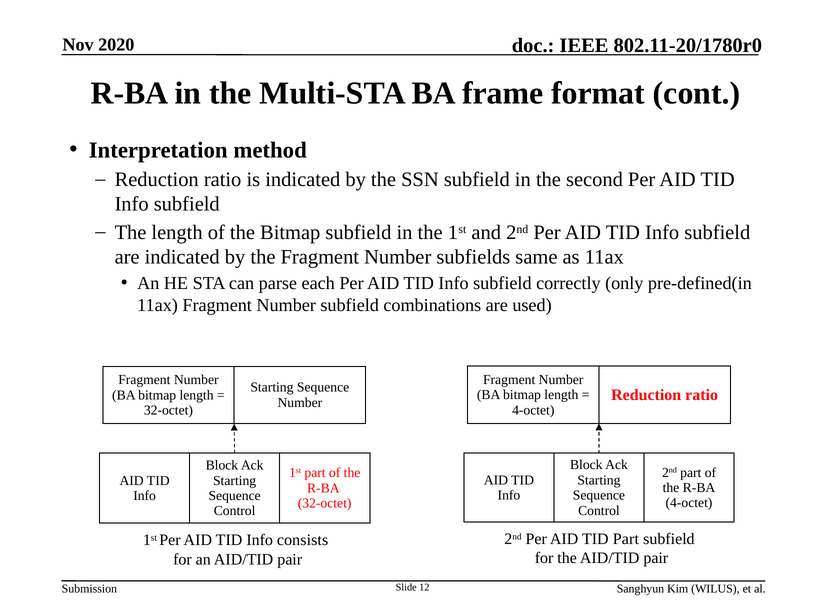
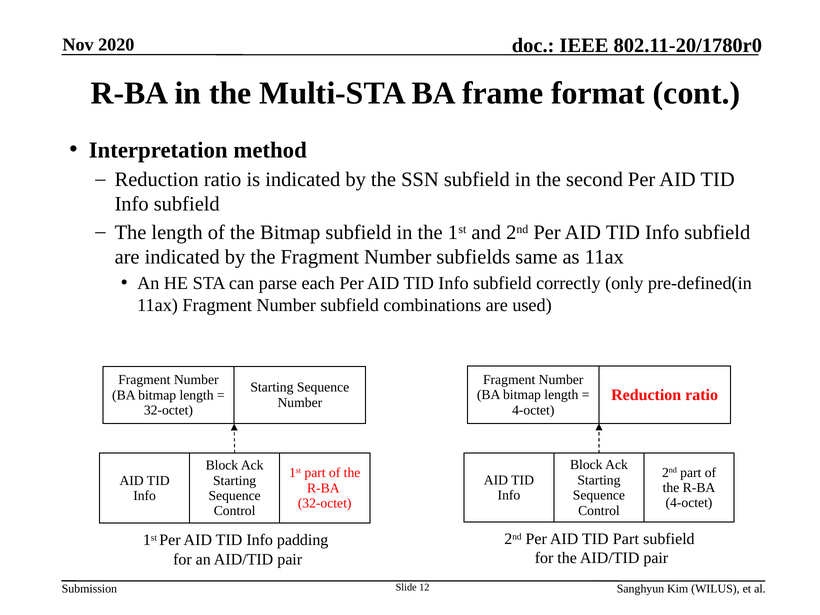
consists: consists -> padding
